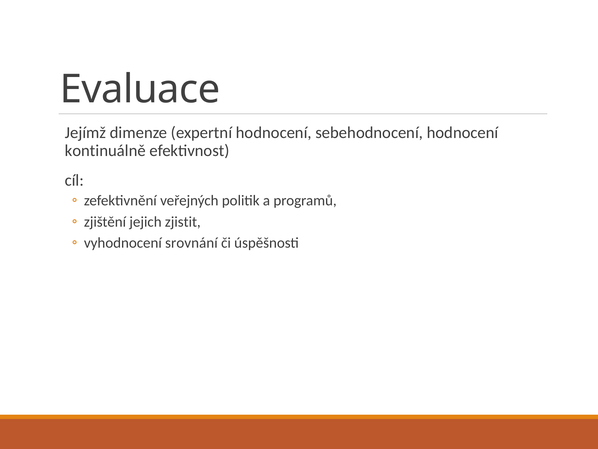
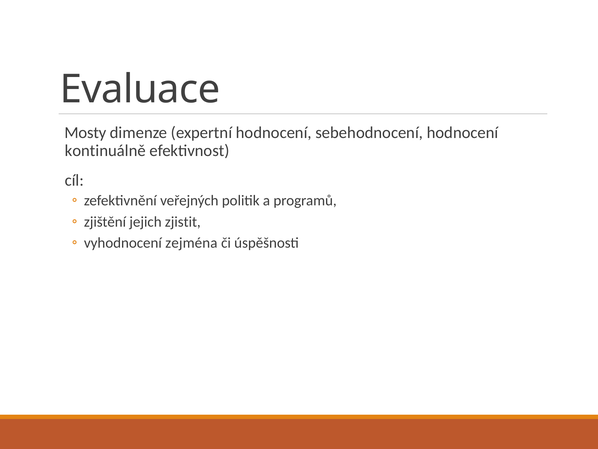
Jejímž: Jejímž -> Mosty
srovnání: srovnání -> zejména
